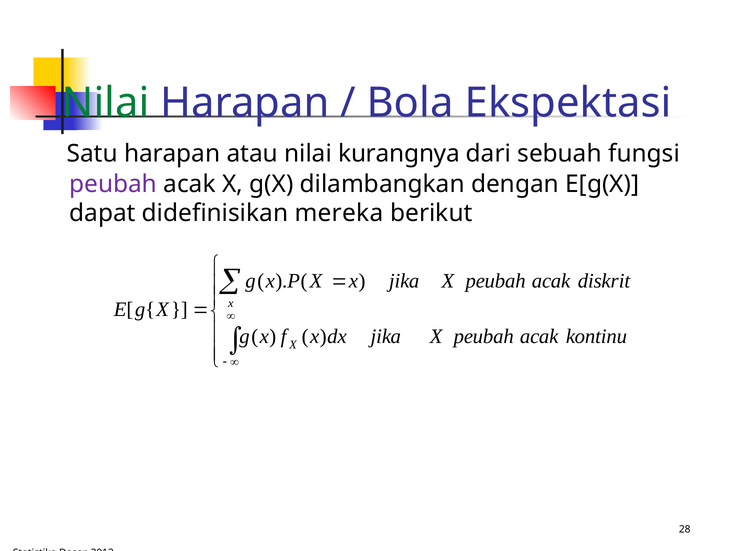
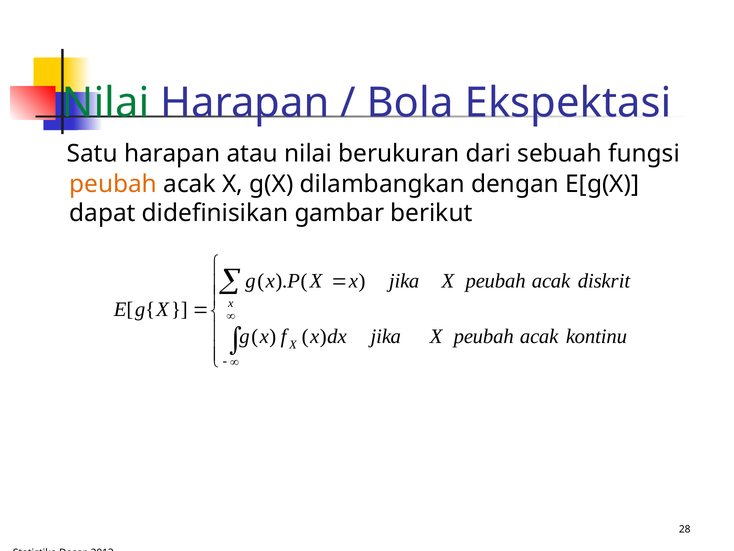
kurangnya: kurangnya -> berukuran
peubah at (113, 184) colour: purple -> orange
mereka: mereka -> gambar
